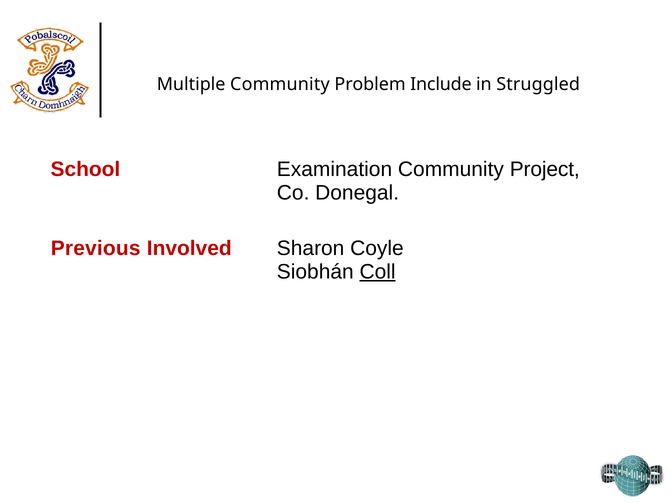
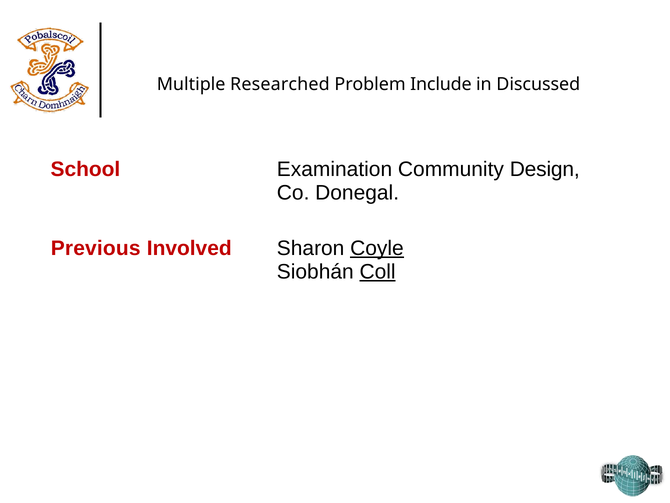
Multiple Community: Community -> Researched
Struggled: Struggled -> Discussed
Project: Project -> Design
Coyle underline: none -> present
